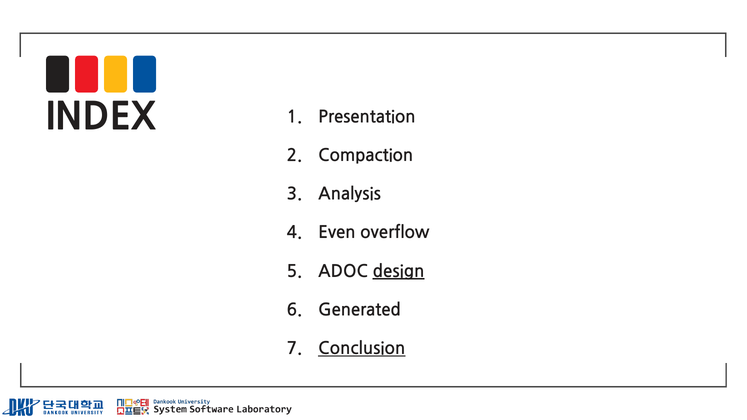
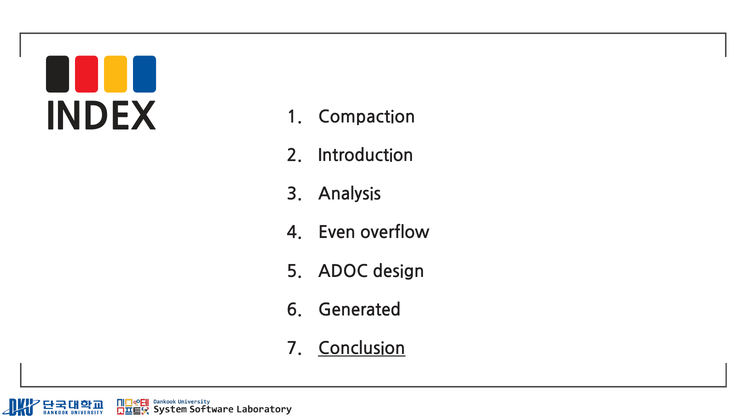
Presentation: Presentation -> Compaction
Compaction: Compaction -> Introduction
design underline: present -> none
